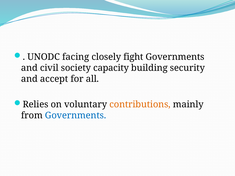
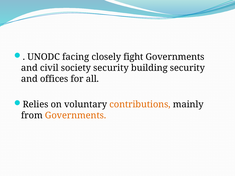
society capacity: capacity -> security
accept: accept -> offices
Governments at (76, 116) colour: blue -> orange
